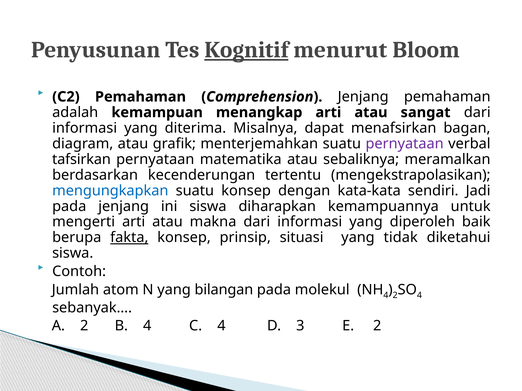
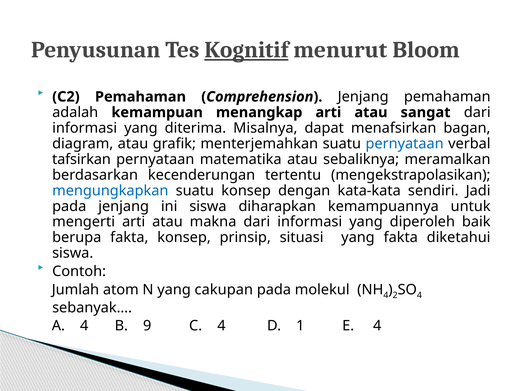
pernyataan at (405, 144) colour: purple -> blue
fakta at (129, 238) underline: present -> none
yang tidak: tidak -> fakta
bilangan: bilangan -> cakupan
A 2: 2 -> 4
B 4: 4 -> 9
3: 3 -> 1
E 2: 2 -> 4
